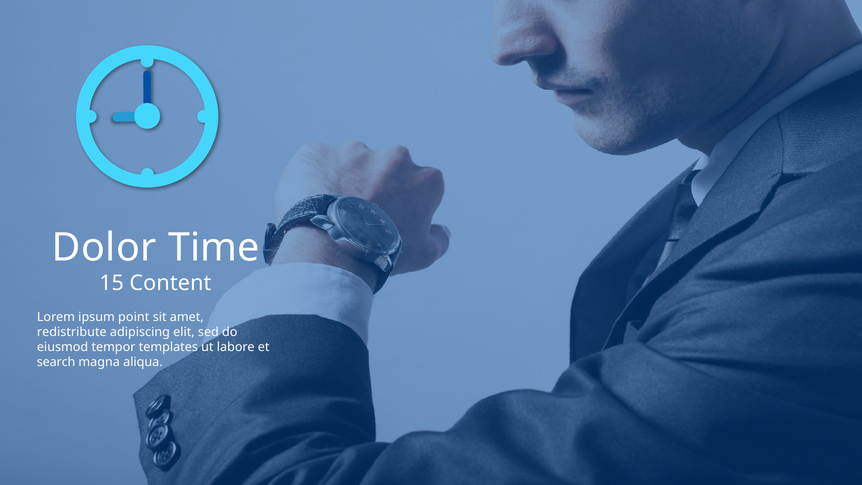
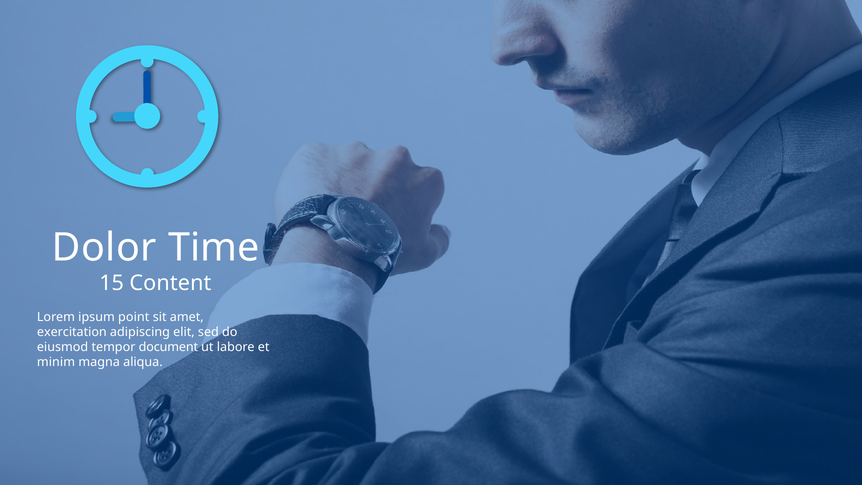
redistribute: redistribute -> exercitation
templates: templates -> document
search: search -> minim
